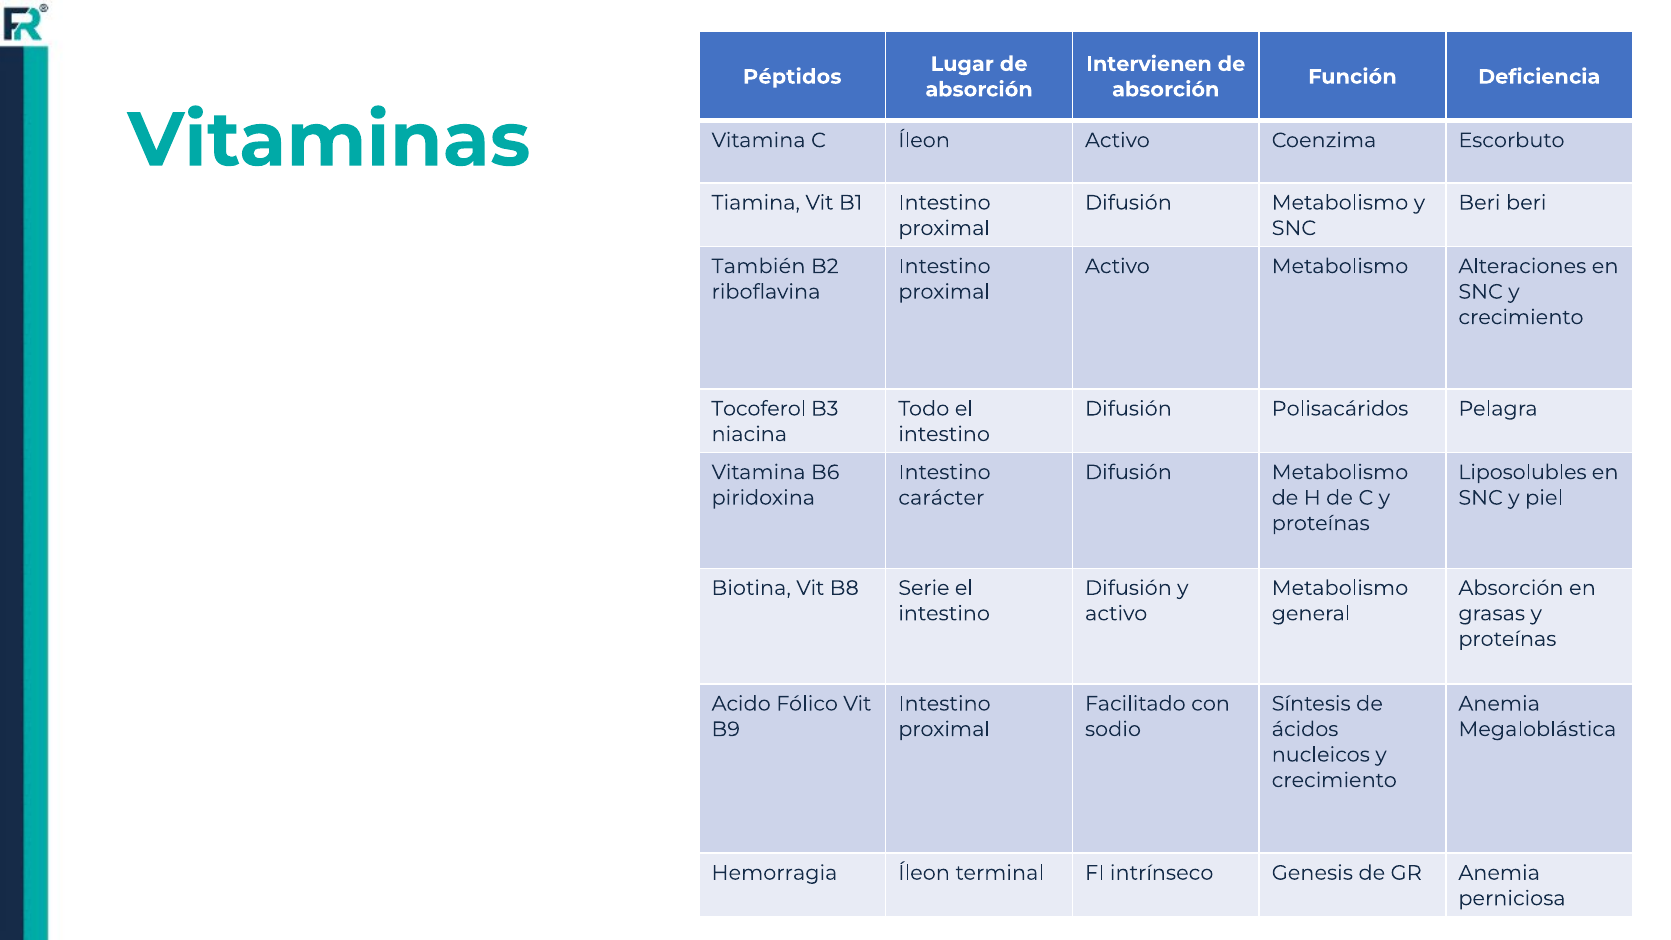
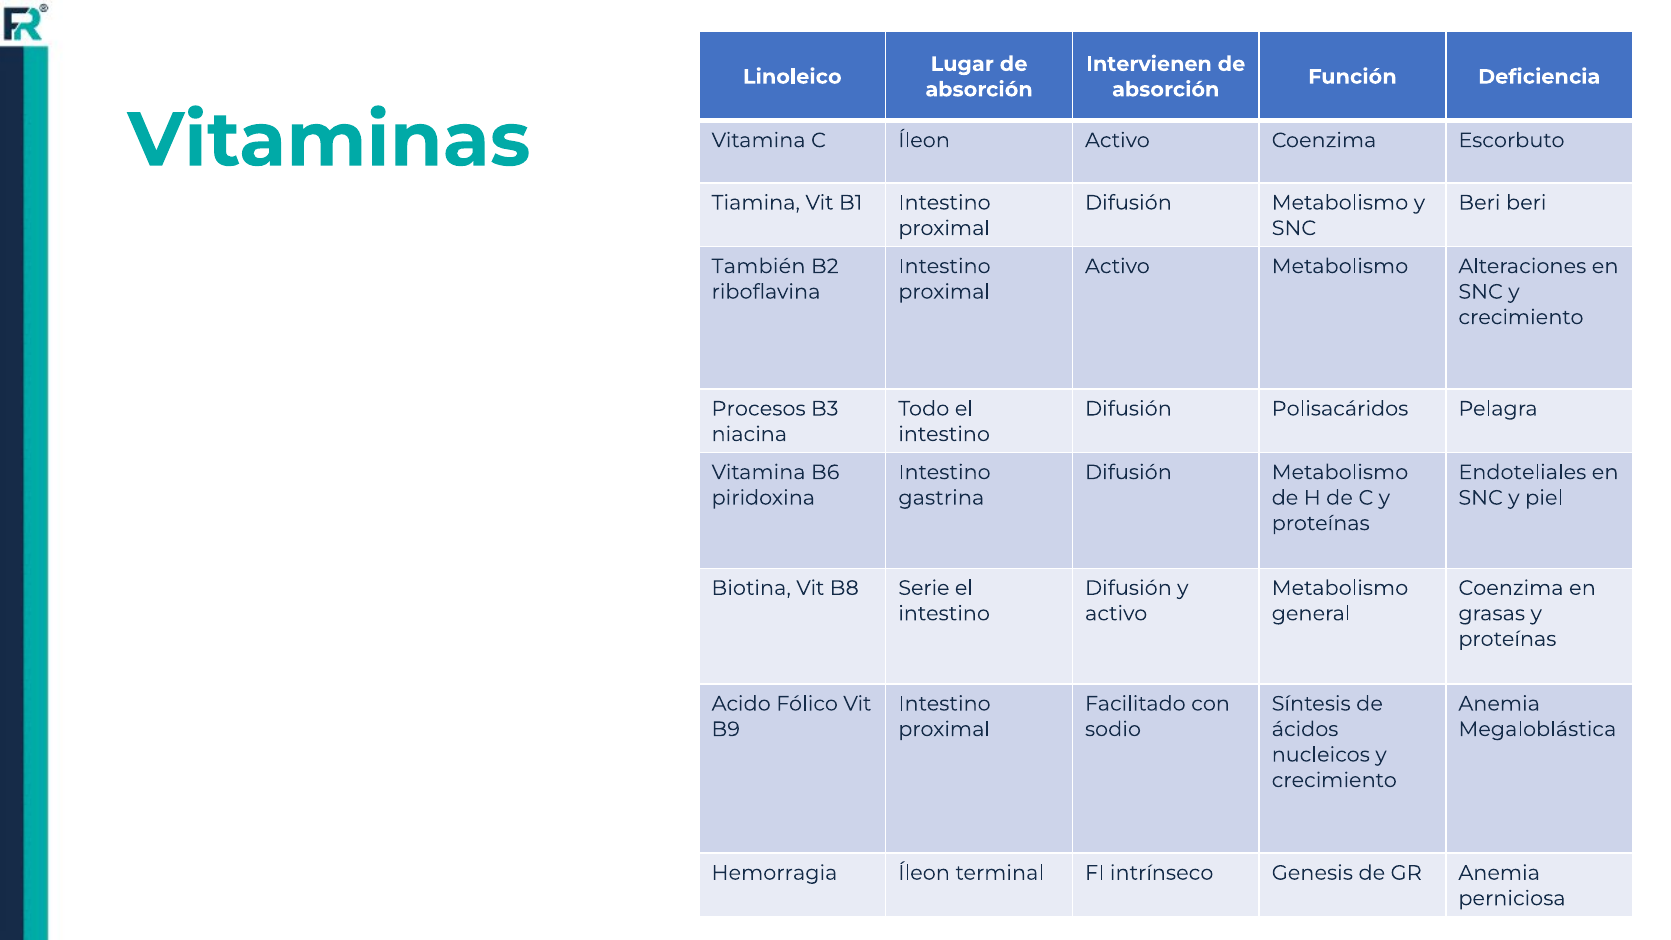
Péptidos: Péptidos -> Linoleico
Tocoferol: Tocoferol -> Procesos
Liposolubles: Liposolubles -> Endoteliales
carácter: carácter -> gastrina
Absorción at (1511, 588): Absorción -> Coenzima
